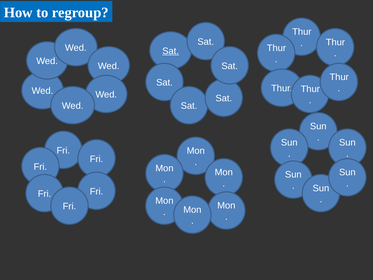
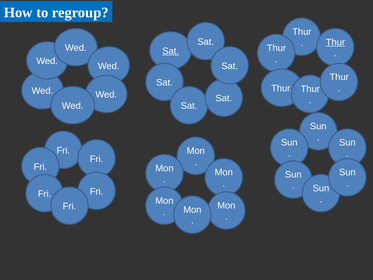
Thur at (335, 42) underline: none -> present
